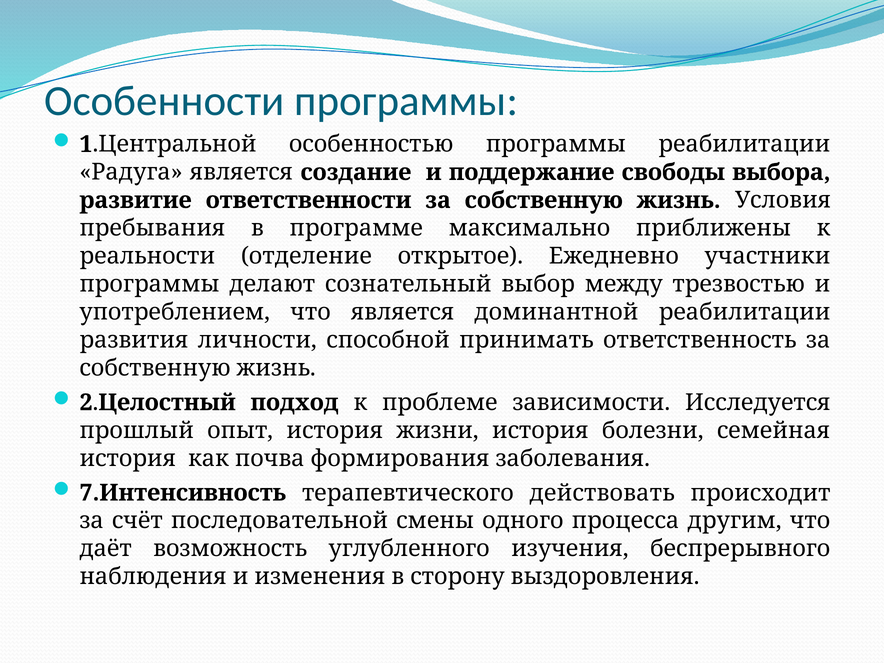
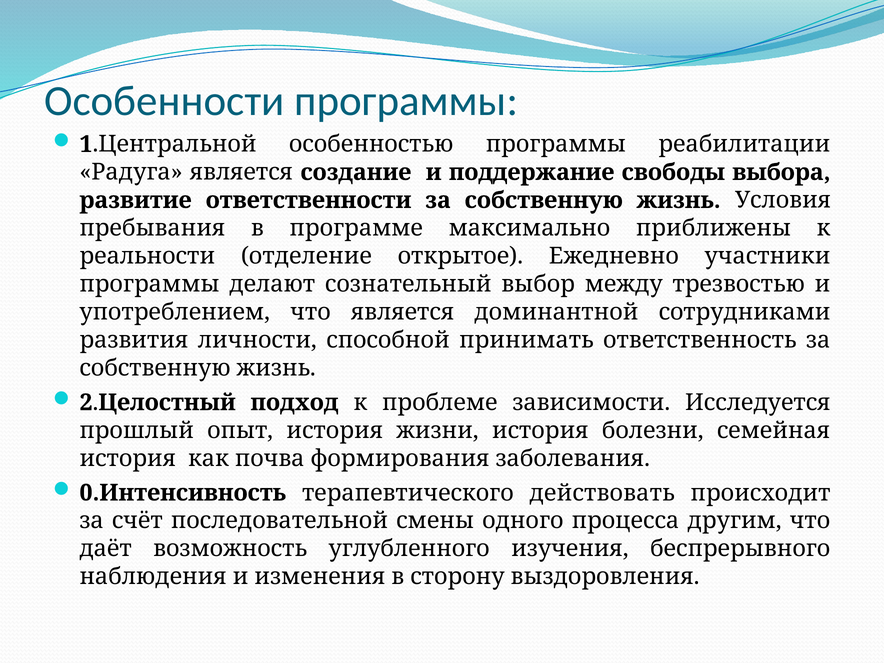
доминантной реабилитации: реабилитации -> сотрудниками
7.Интенсивность: 7.Интенсивность -> 0.Интенсивность
